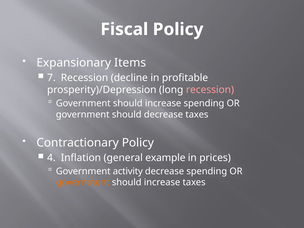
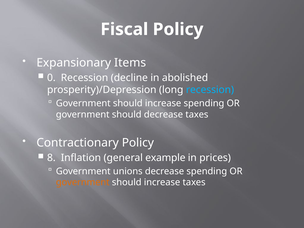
7: 7 -> 0
profitable: profitable -> abolished
recession at (210, 90) colour: pink -> light blue
4: 4 -> 8
activity: activity -> unions
